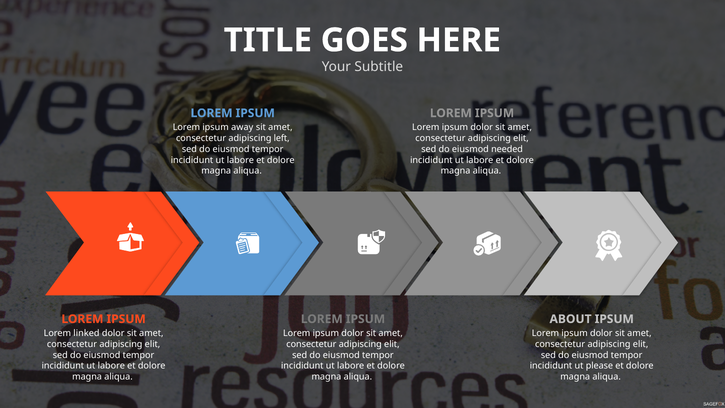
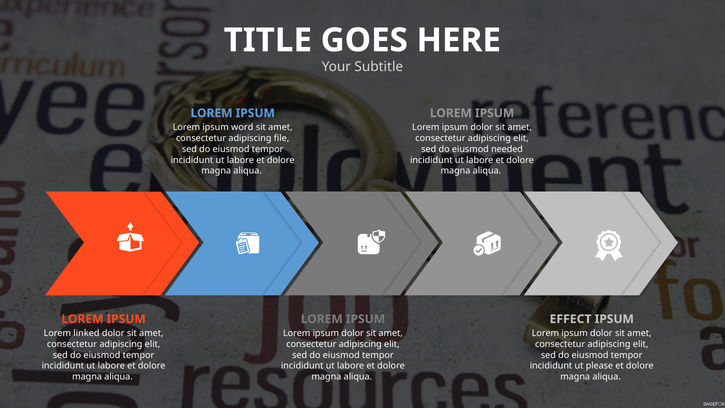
away: away -> word
left: left -> file
ABOUT: ABOUT -> EFFECT
